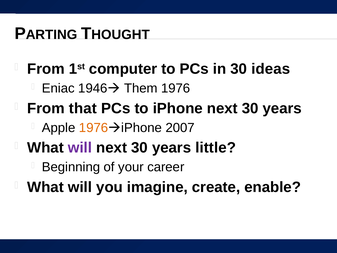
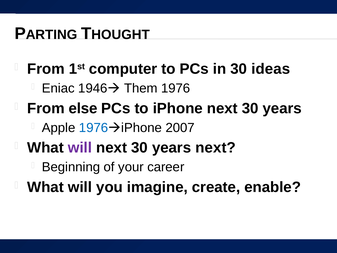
that: that -> else
1976 at (94, 128) colour: orange -> blue
years little: little -> next
